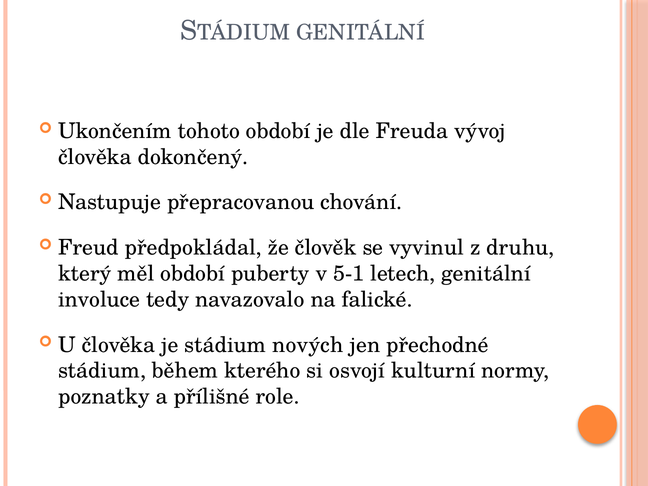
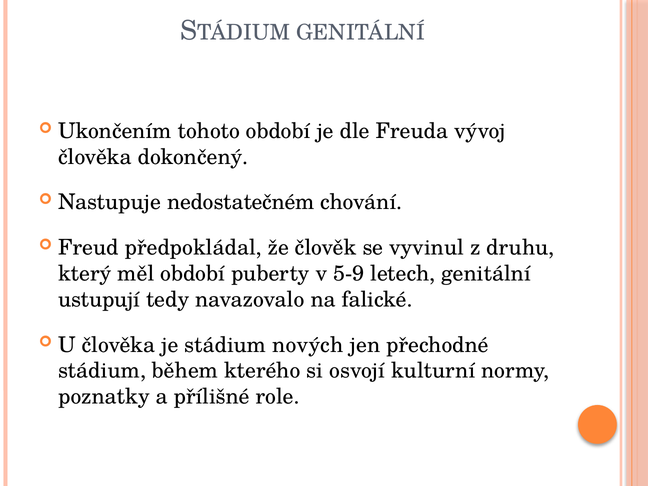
přepracovanou: přepracovanou -> nedostatečném
5-1: 5-1 -> 5-9
involuce: involuce -> ustupují
